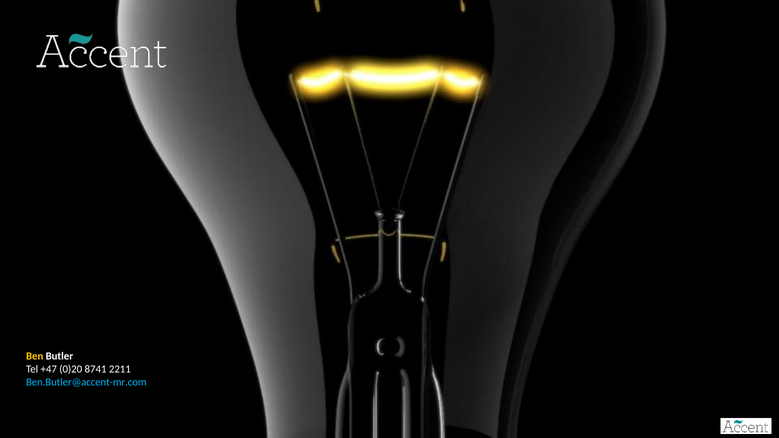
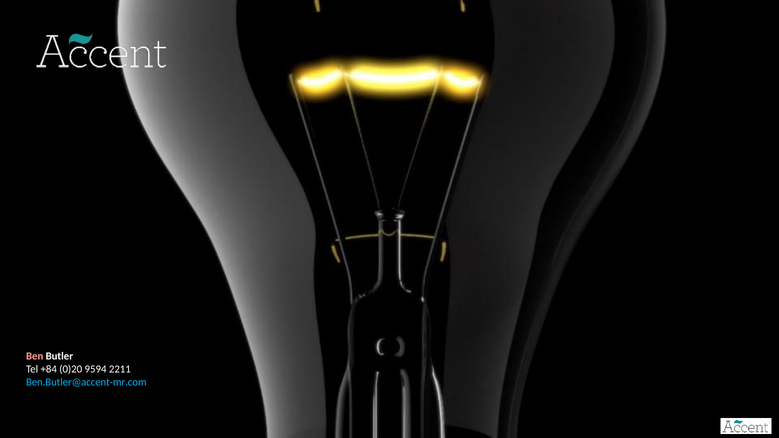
Ben colour: yellow -> pink
+47: +47 -> +84
8741: 8741 -> 9594
